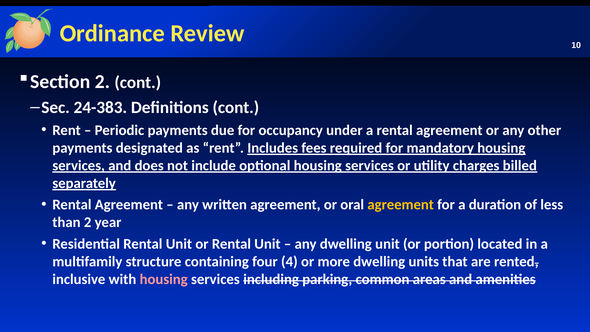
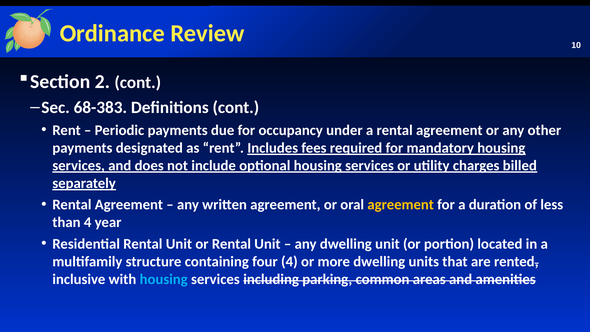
24-383: 24-383 -> 68-383
than 2: 2 -> 4
housing at (164, 279) colour: pink -> light blue
